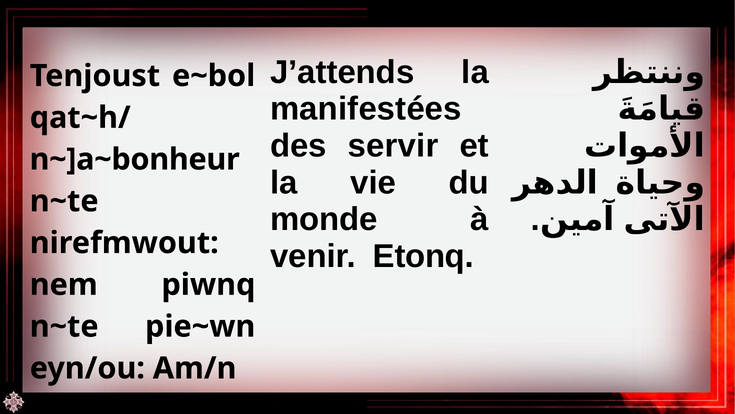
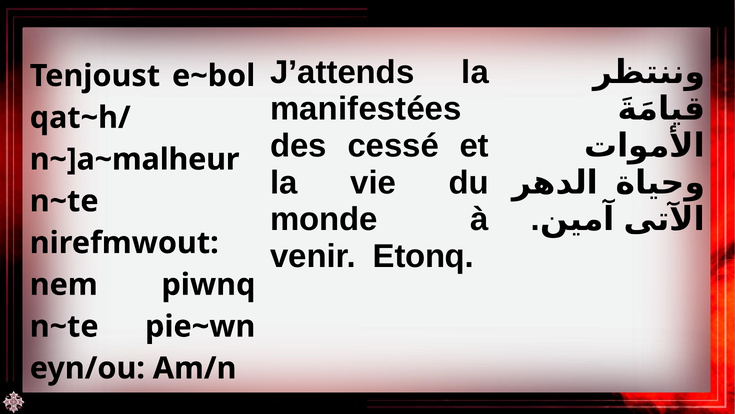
servir: servir -> cessé
n~]a~bonheur: n~]a~bonheur -> n~]a~malheur
